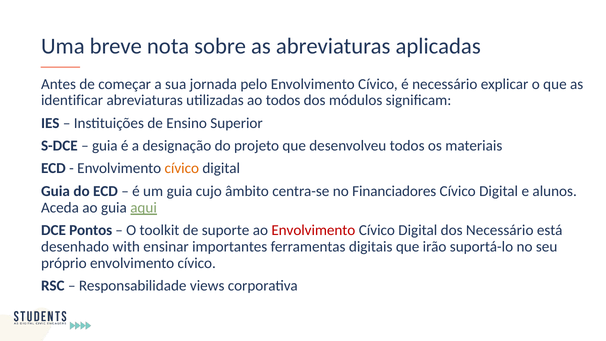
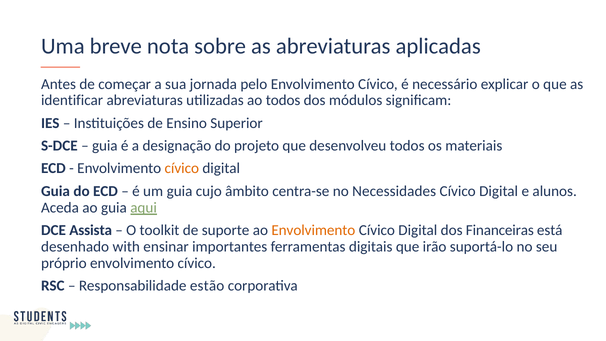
Financiadores: Financiadores -> Necessidades
Pontos: Pontos -> Assista
Envolvimento at (313, 230) colour: red -> orange
dos Necessário: Necessário -> Financeiras
views: views -> estão
